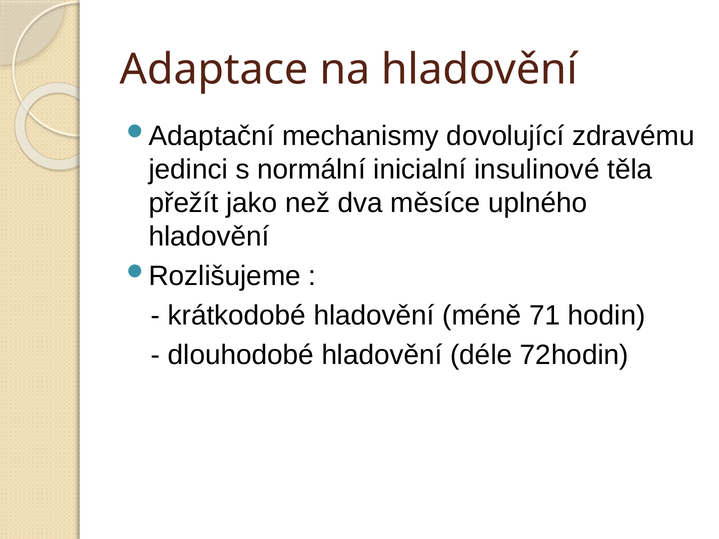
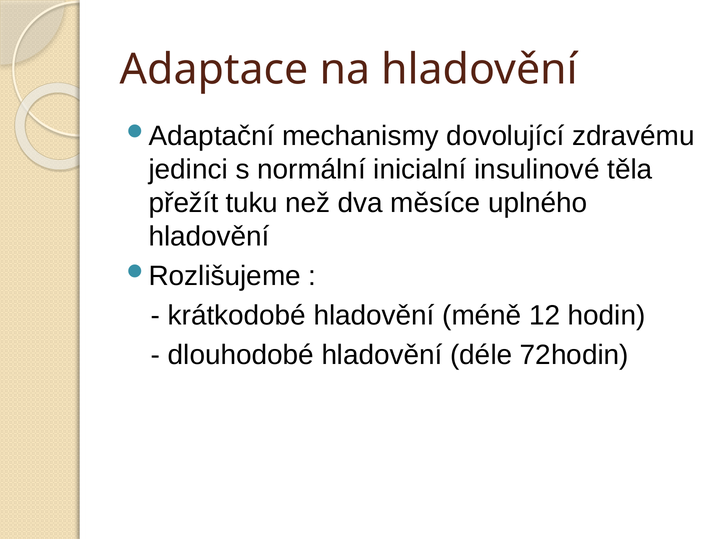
jako: jako -> tuku
71: 71 -> 12
